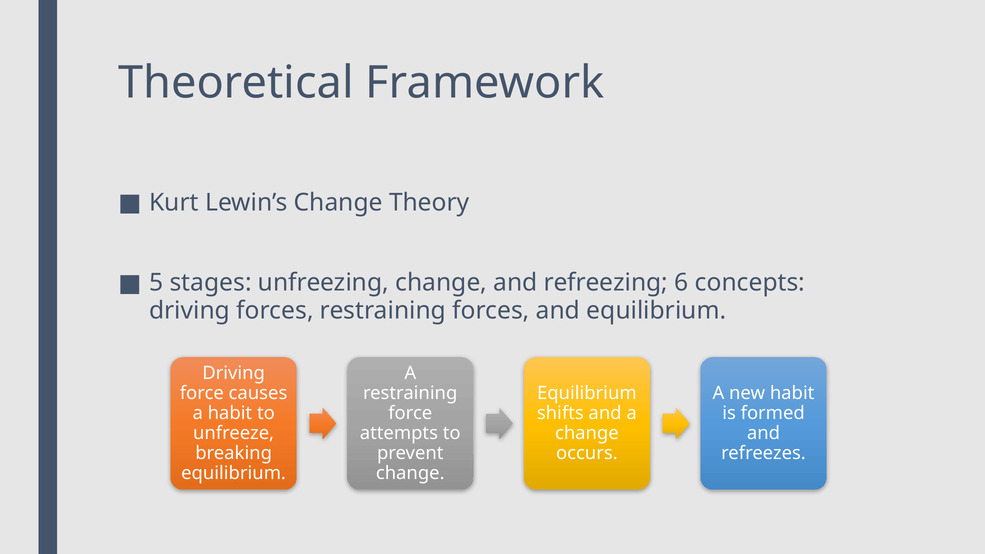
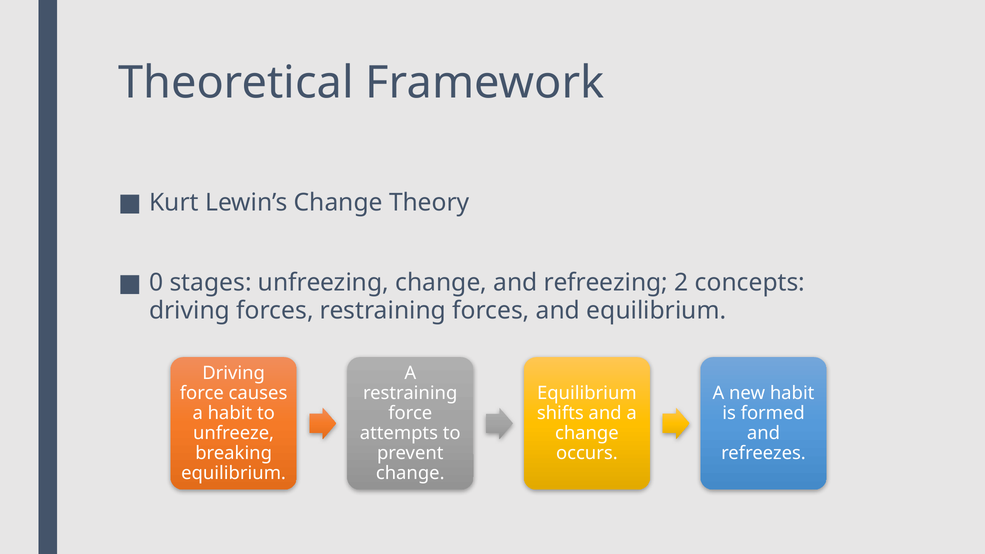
5: 5 -> 0
6: 6 -> 2
